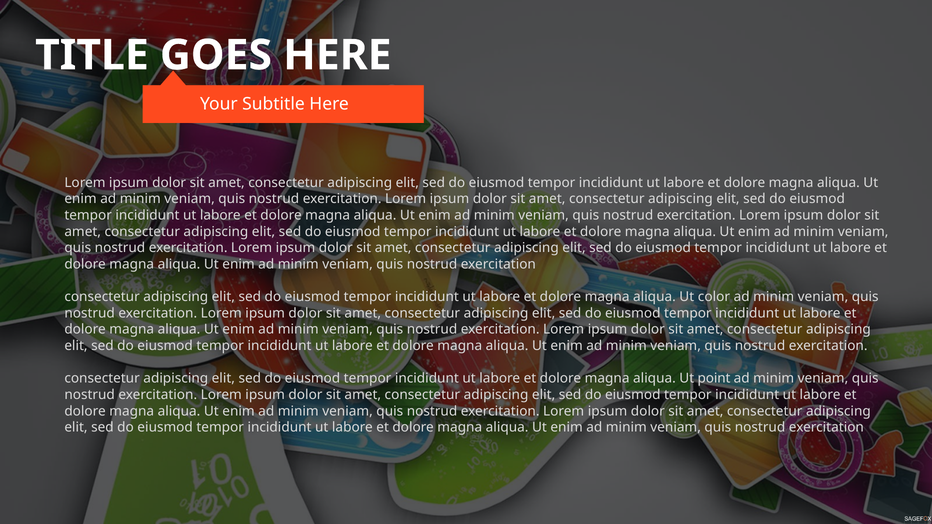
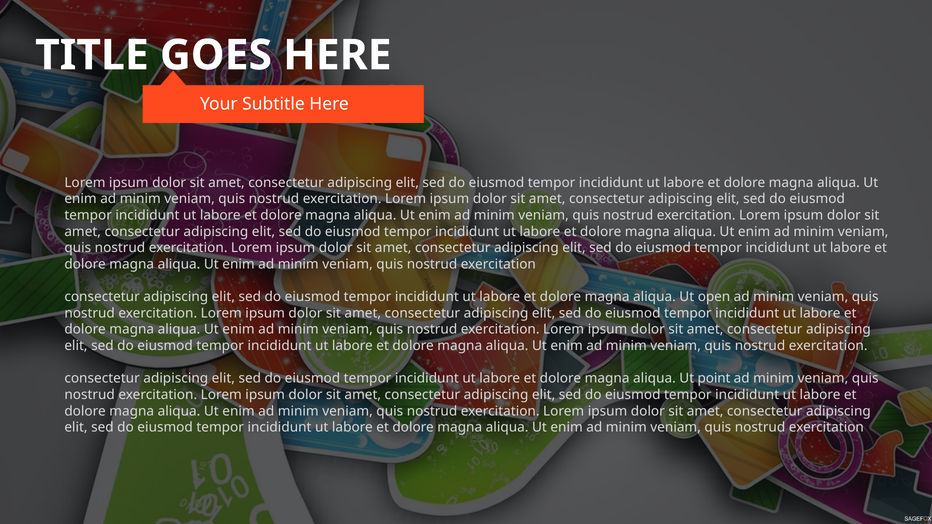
color: color -> open
